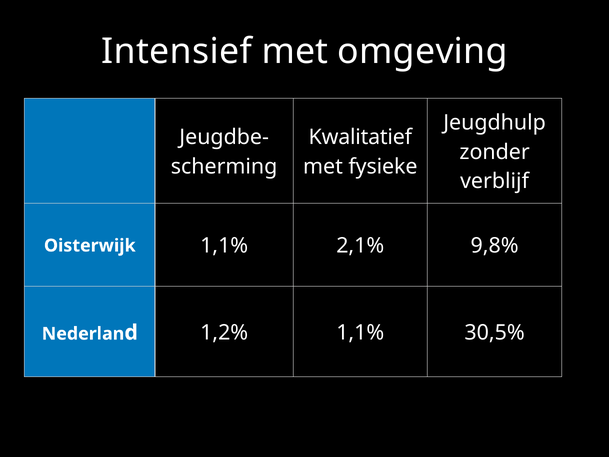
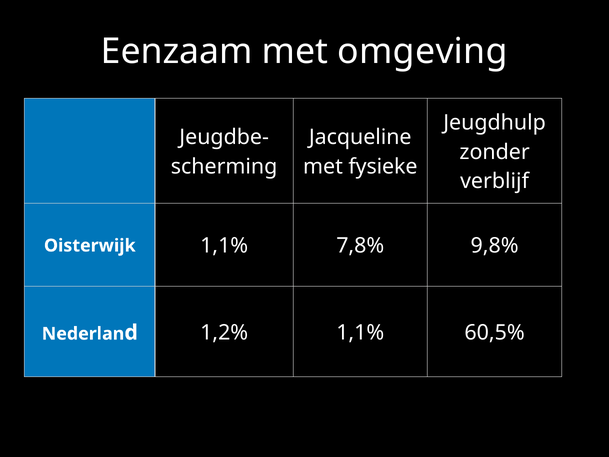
Intensief: Intensief -> Eenzaam
Kwalitatief: Kwalitatief -> Jacqueline
2,1%: 2,1% -> 7,8%
30,5%: 30,5% -> 60,5%
